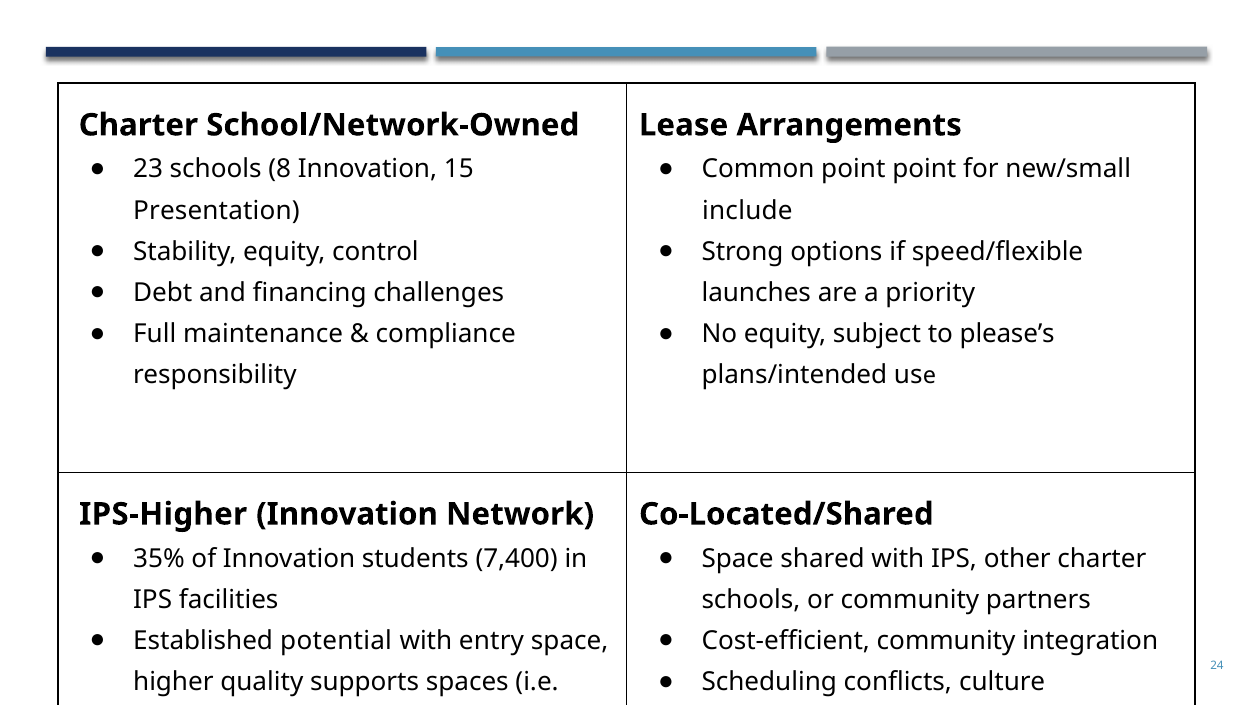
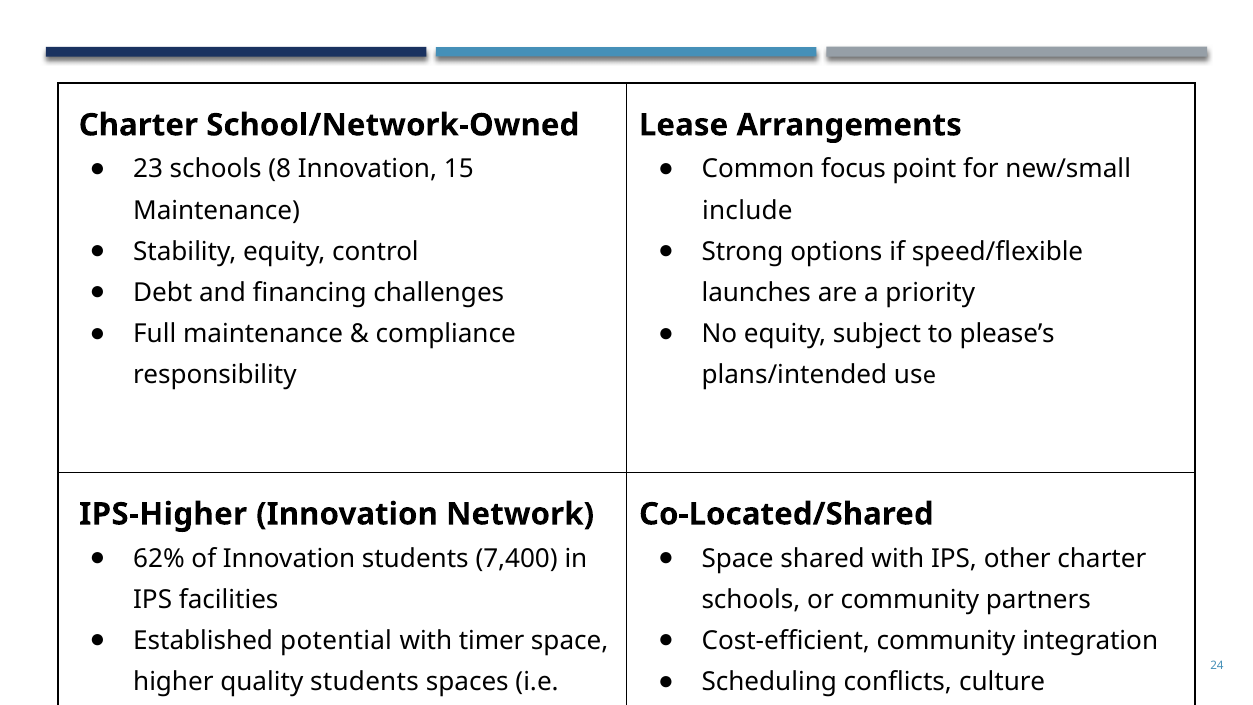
Common point: point -> focus
Presentation at (216, 210): Presentation -> Maintenance
35%: 35% -> 62%
entry: entry -> timer
quality supports: supports -> students
